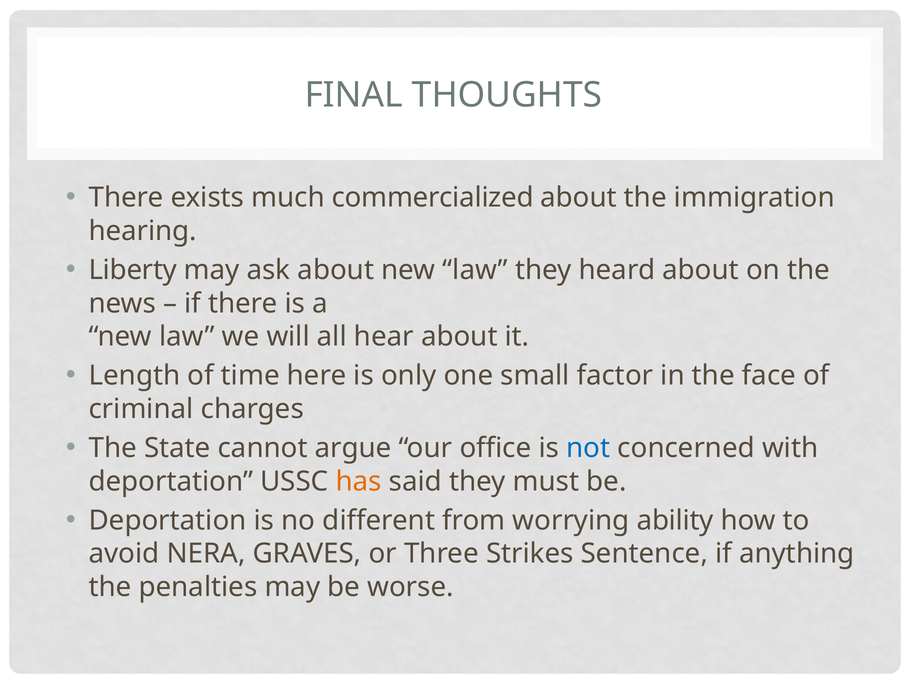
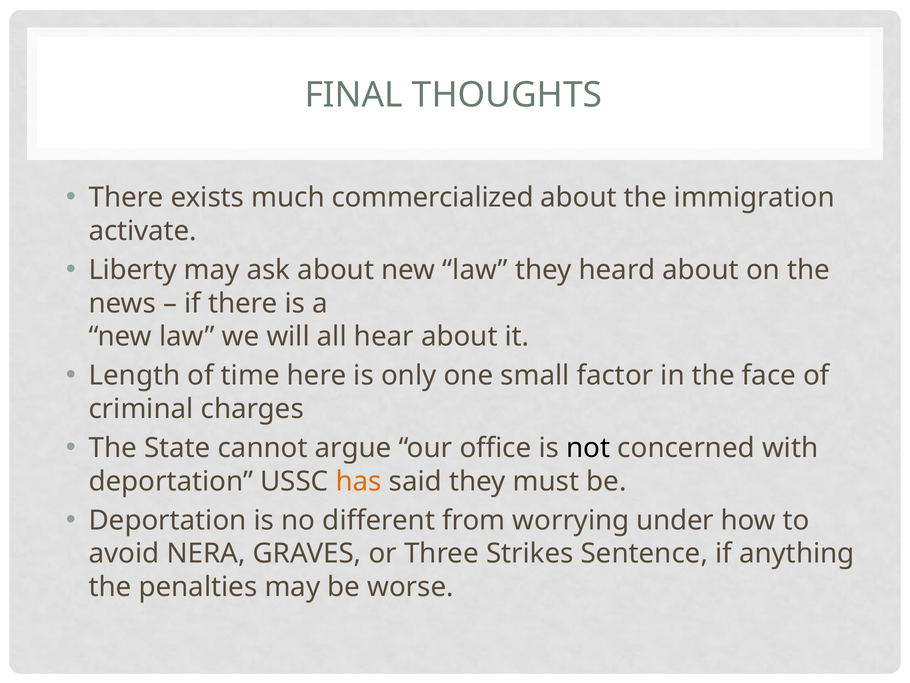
hearing: hearing -> activate
not colour: blue -> black
ability: ability -> under
